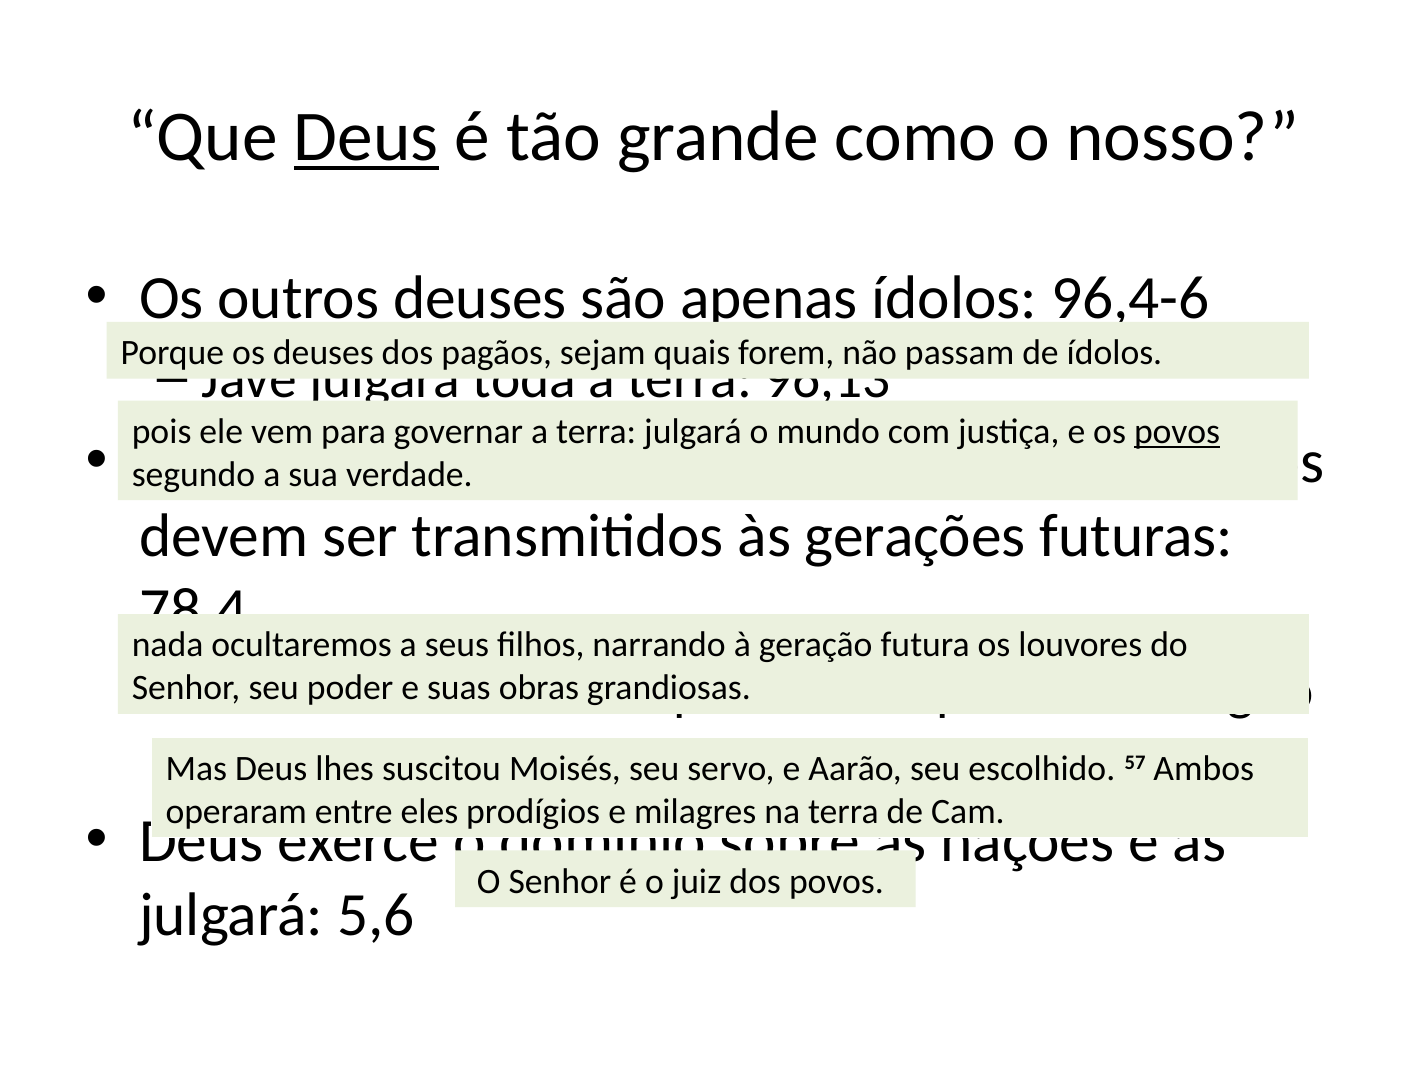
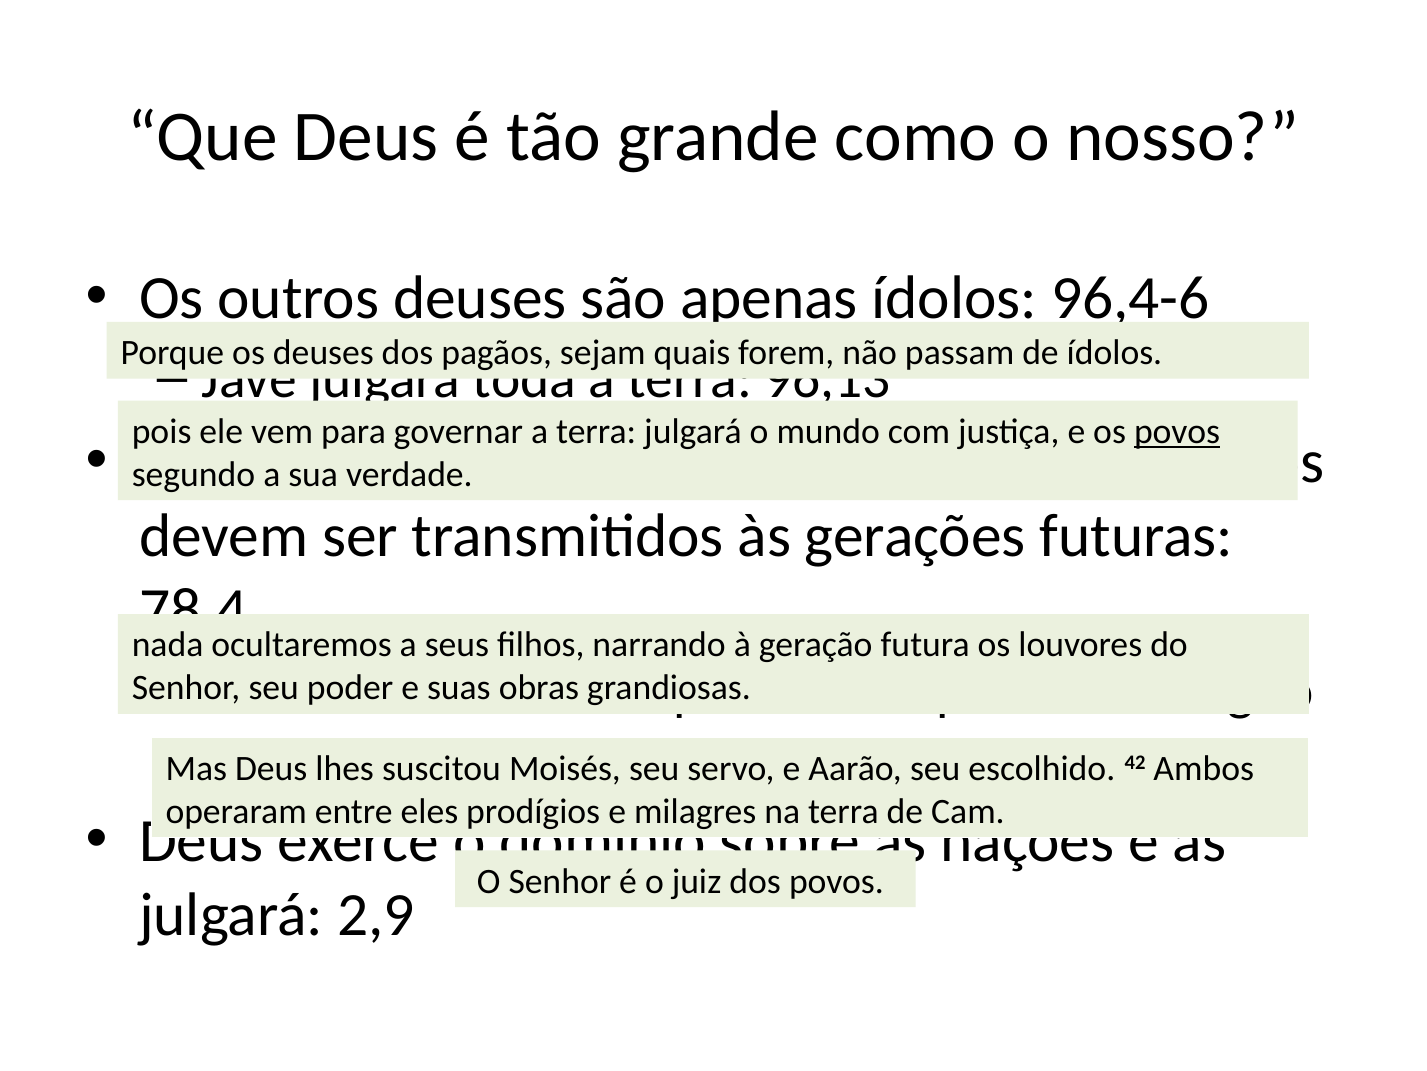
Deus at (366, 137) underline: present -> none
57: 57 -> 42
5,6: 5,6 -> 2,9
